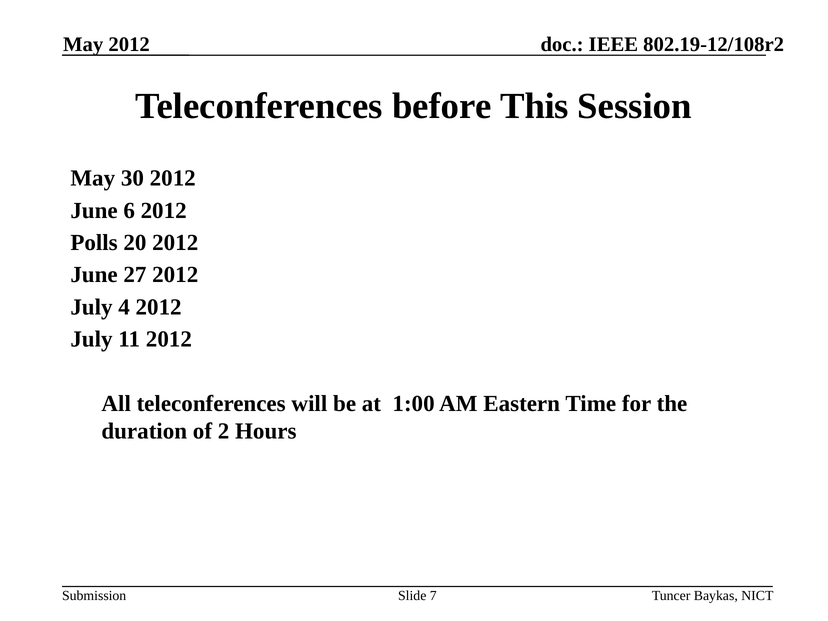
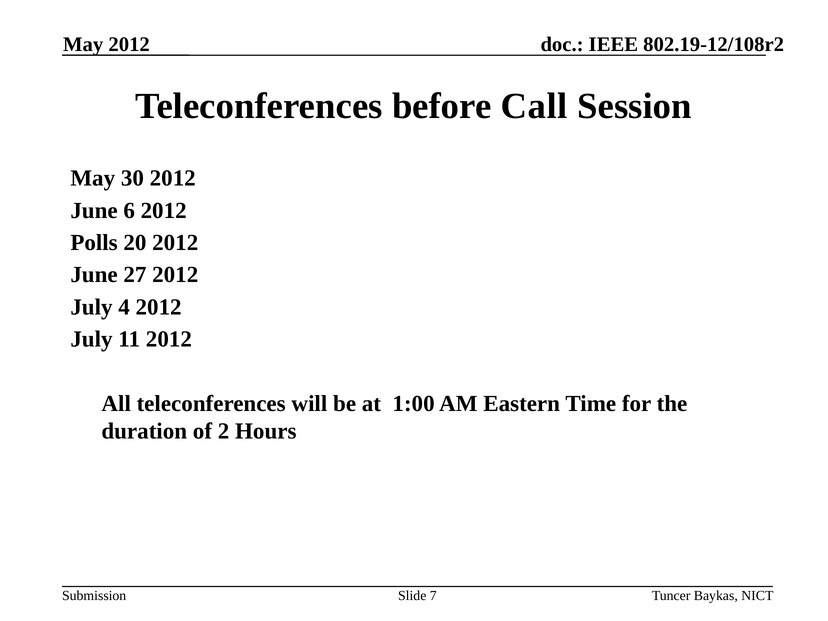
This: This -> Call
